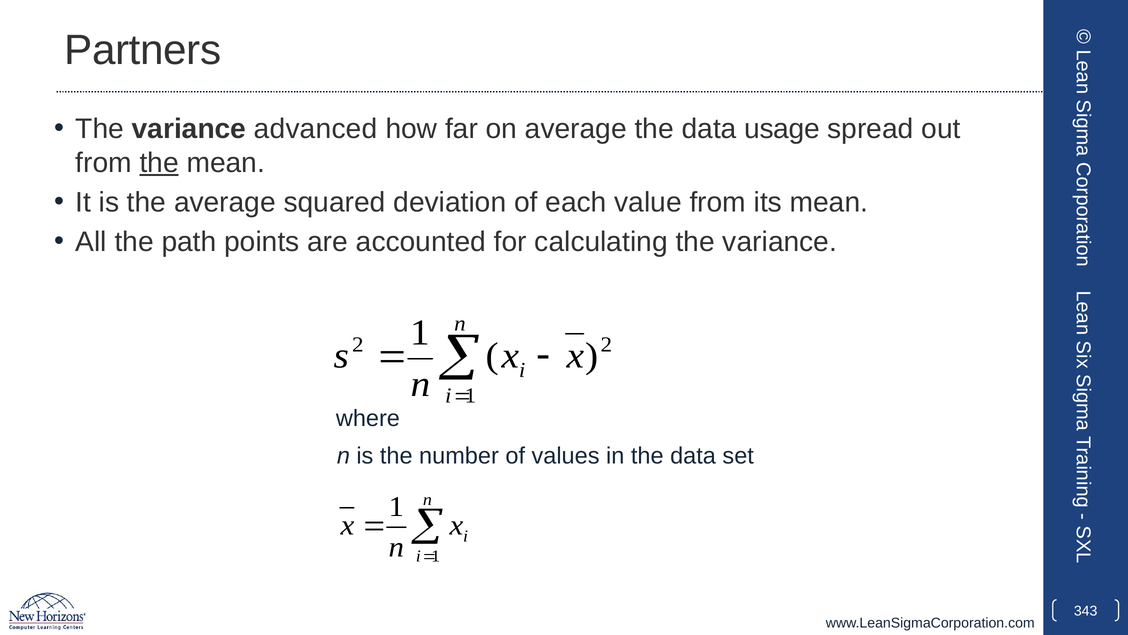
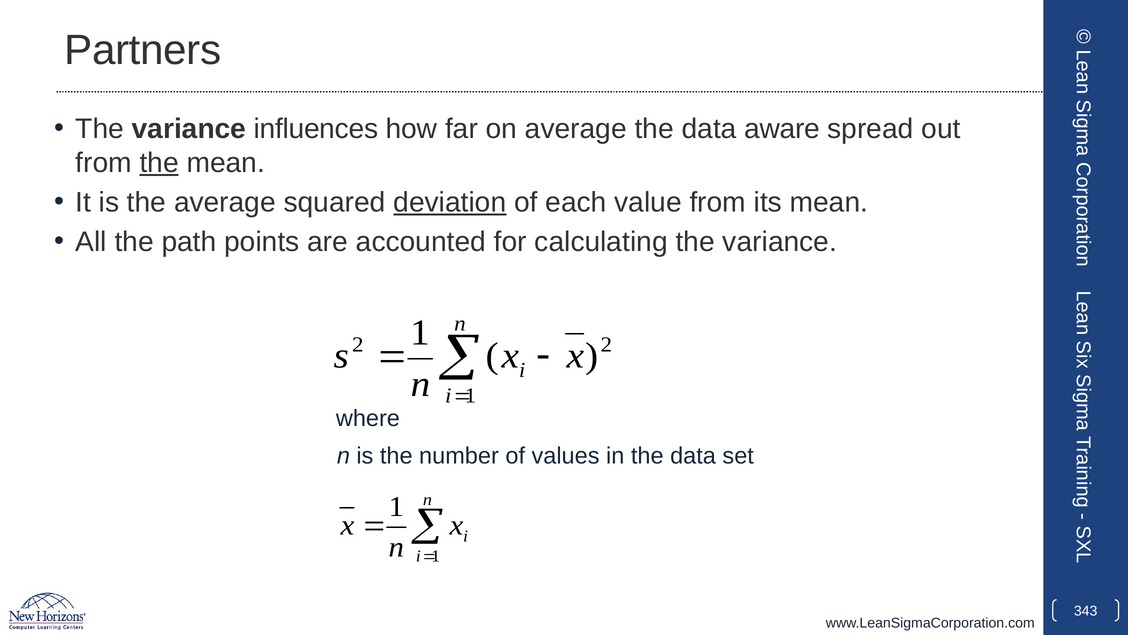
advanced: advanced -> influences
usage: usage -> aware
deviation underline: none -> present
